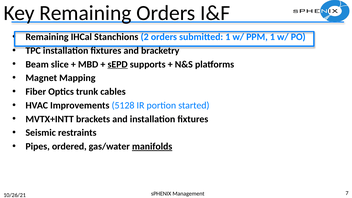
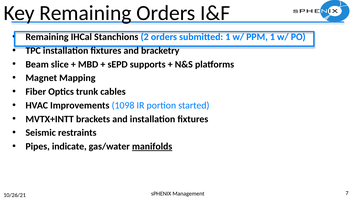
sEPD underline: present -> none
5128: 5128 -> 1098
ordered: ordered -> indicate
